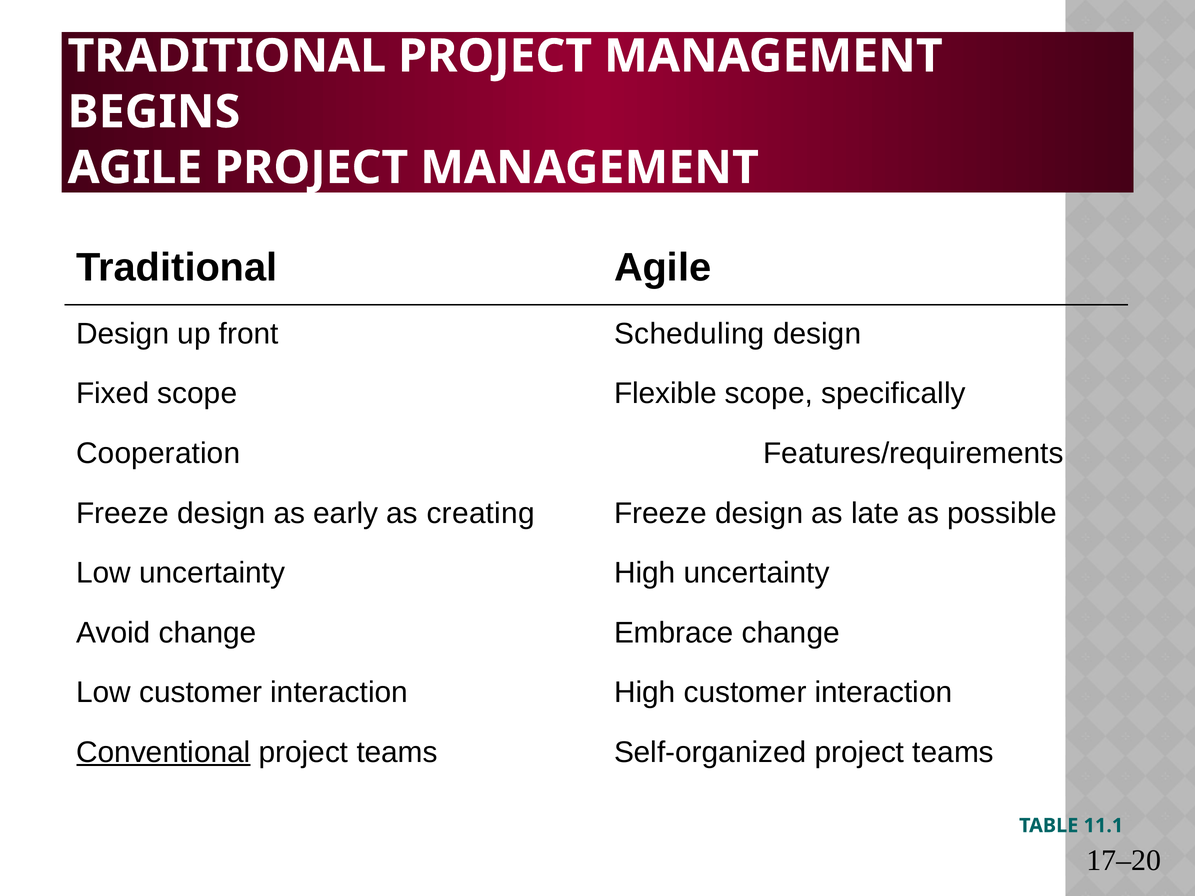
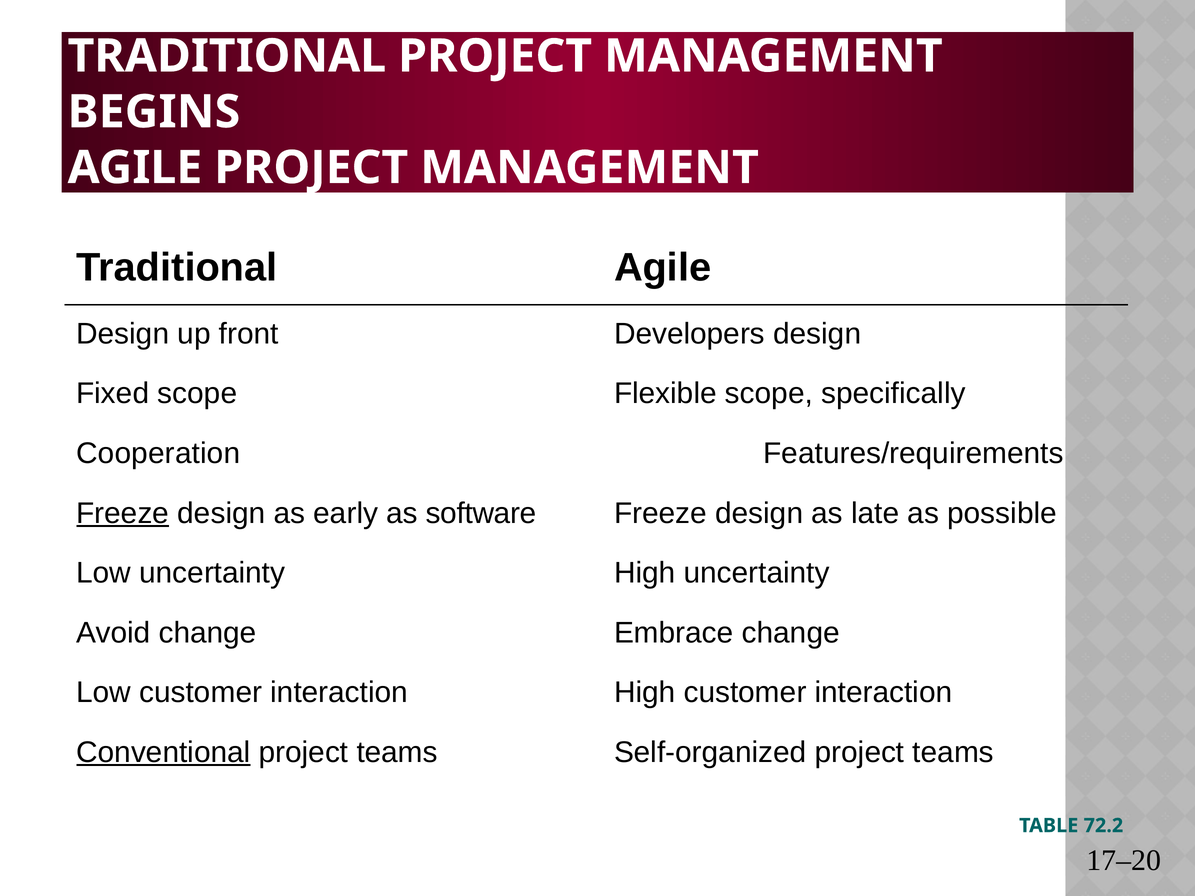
Scheduling: Scheduling -> Developers
Freeze at (123, 513) underline: none -> present
creating: creating -> software
11.1: 11.1 -> 72.2
